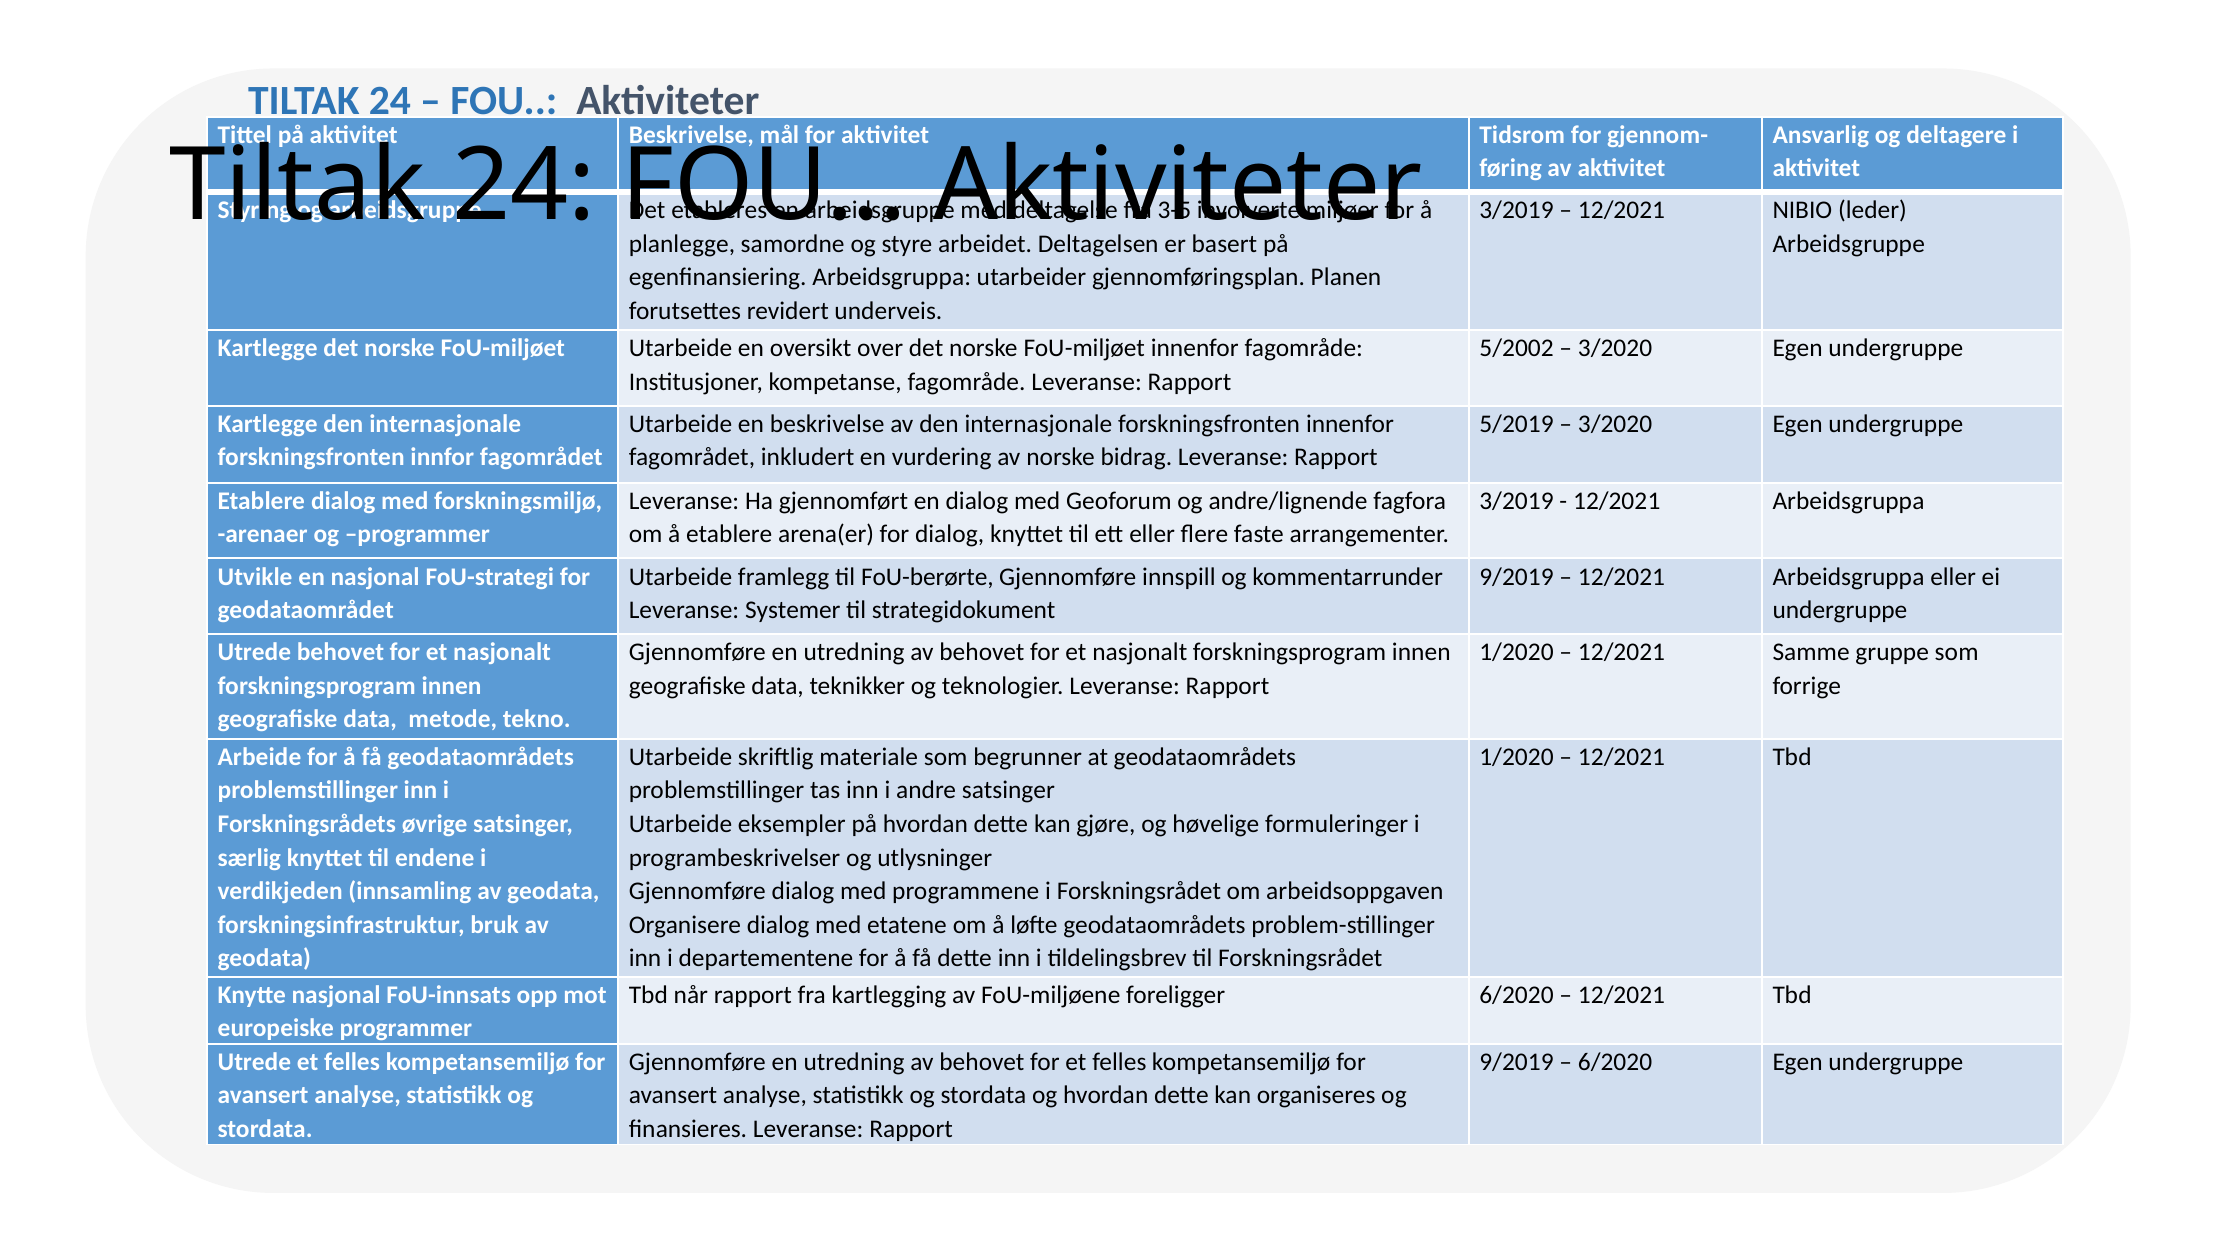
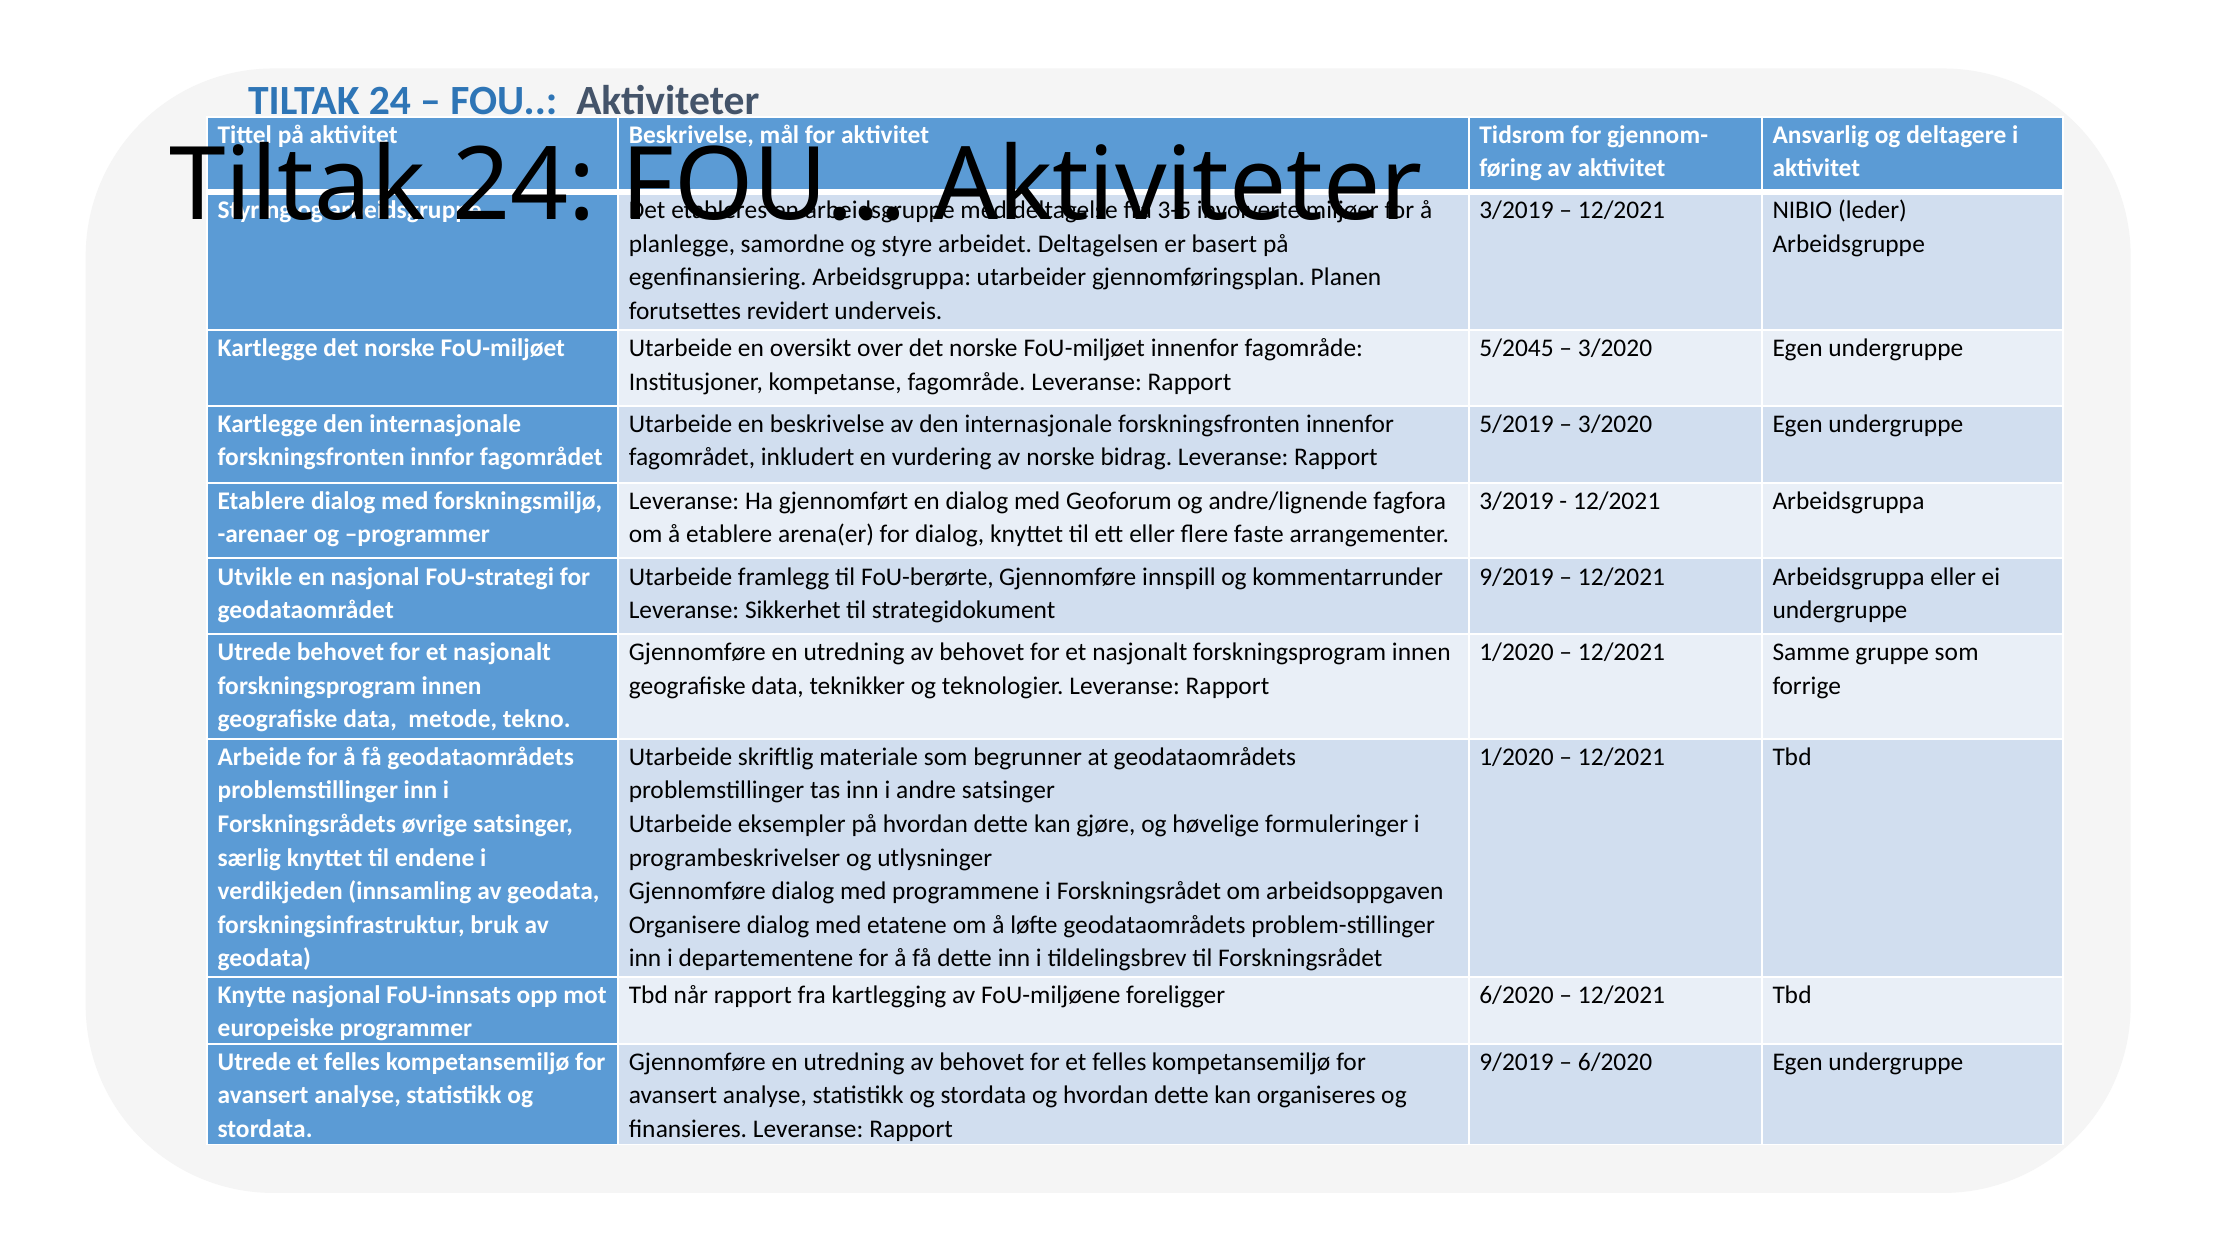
5/2002: 5/2002 -> 5/2045
Systemer: Systemer -> Sikkerhet
